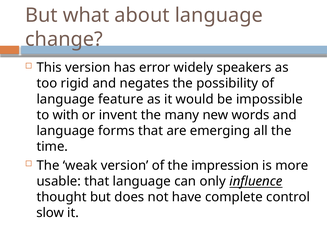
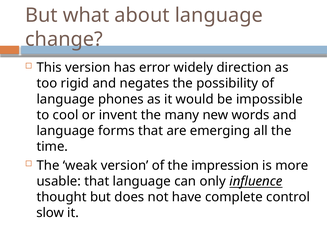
speakers: speakers -> direction
feature: feature -> phones
with: with -> cool
